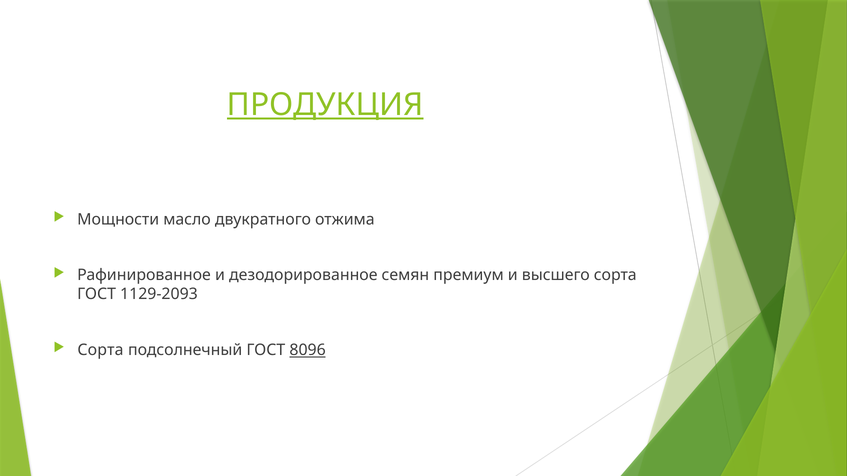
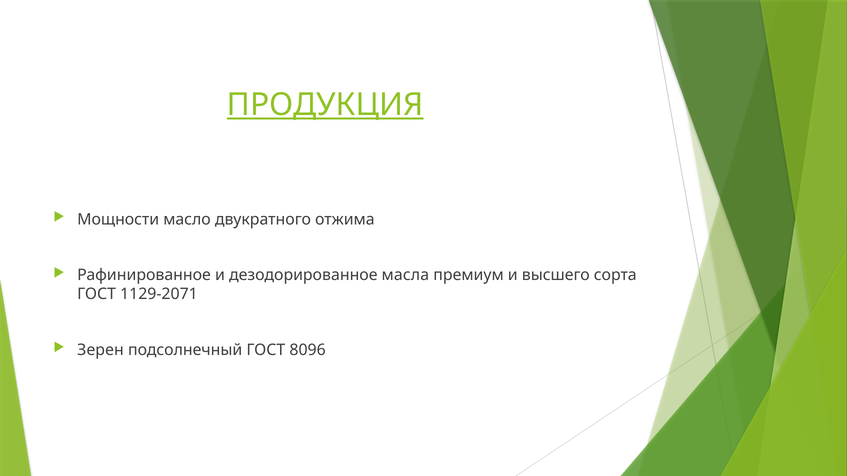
семян: семян -> масла
1129-2093: 1129-2093 -> 1129-2071
Сорта at (100, 350): Сорта -> Зерен
8096 underline: present -> none
